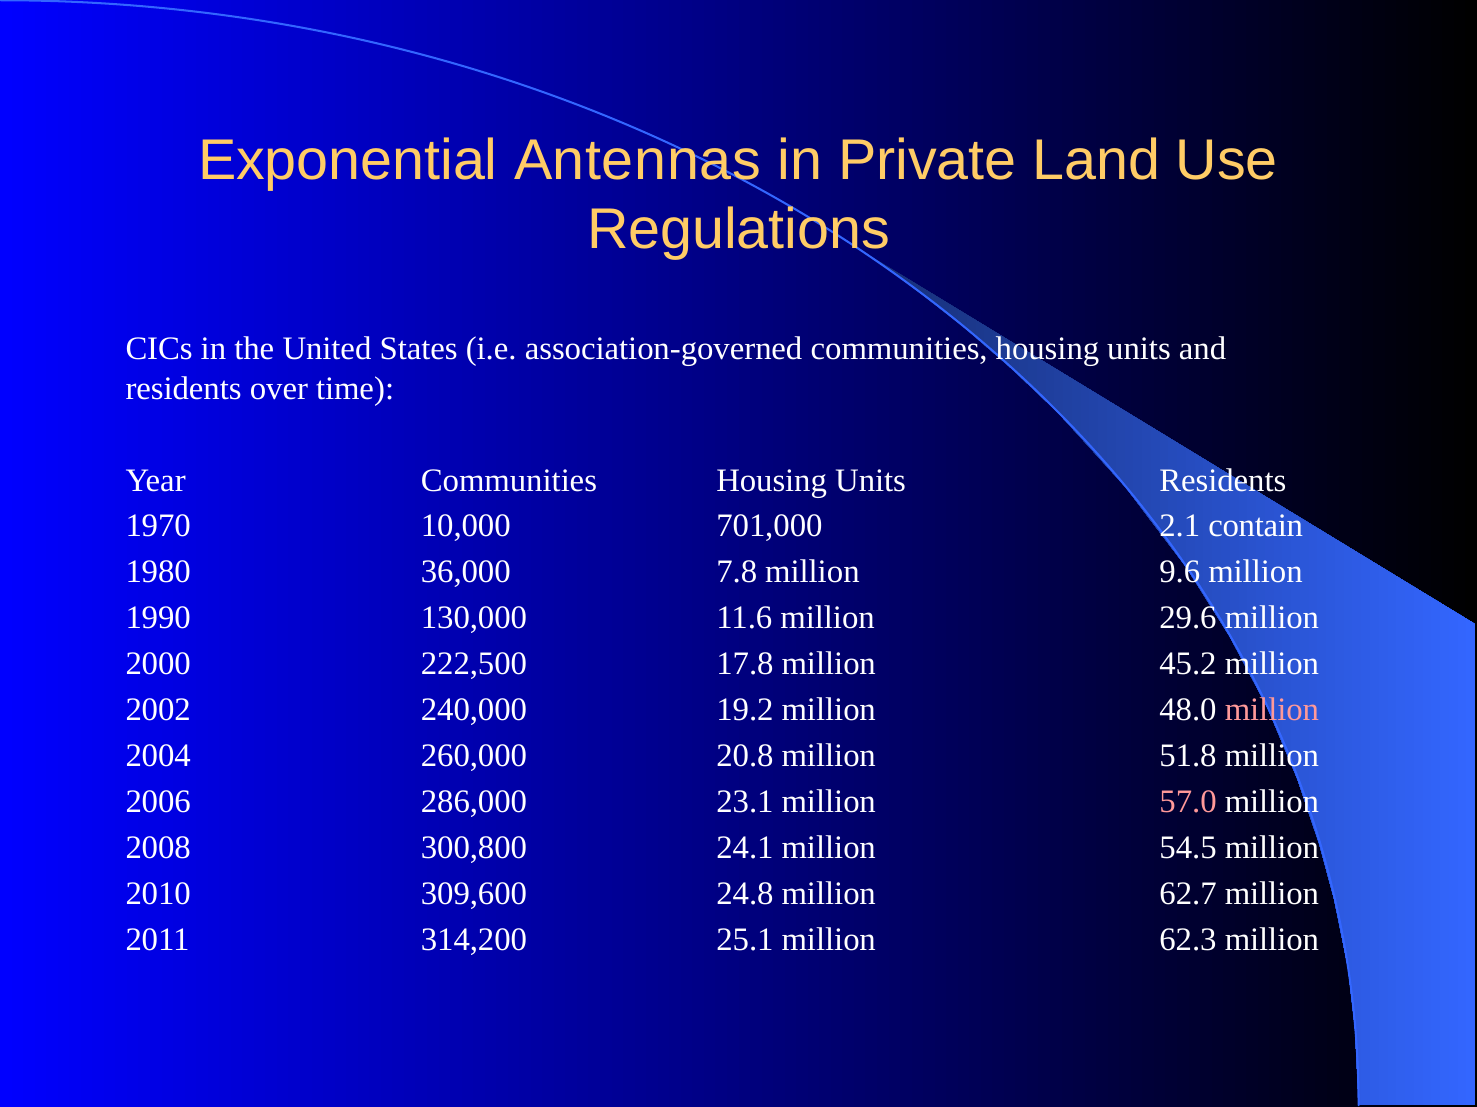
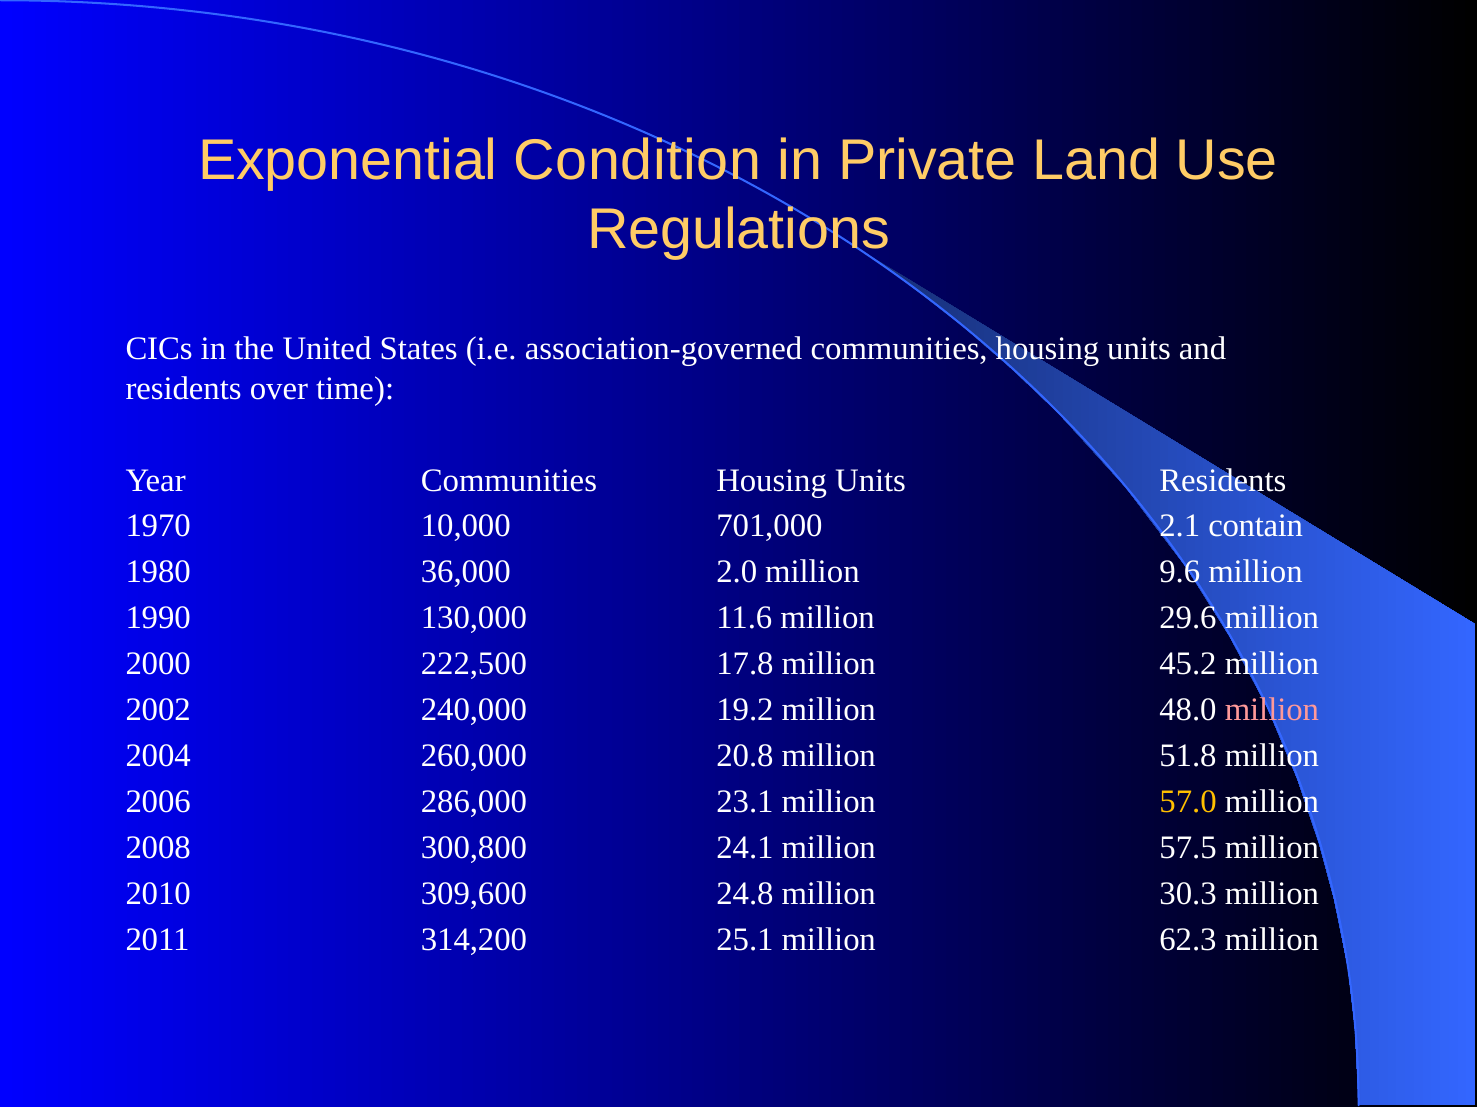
Antennas: Antennas -> Condition
7.8: 7.8 -> 2.0
57.0 colour: pink -> yellow
54.5: 54.5 -> 57.5
62.7: 62.7 -> 30.3
